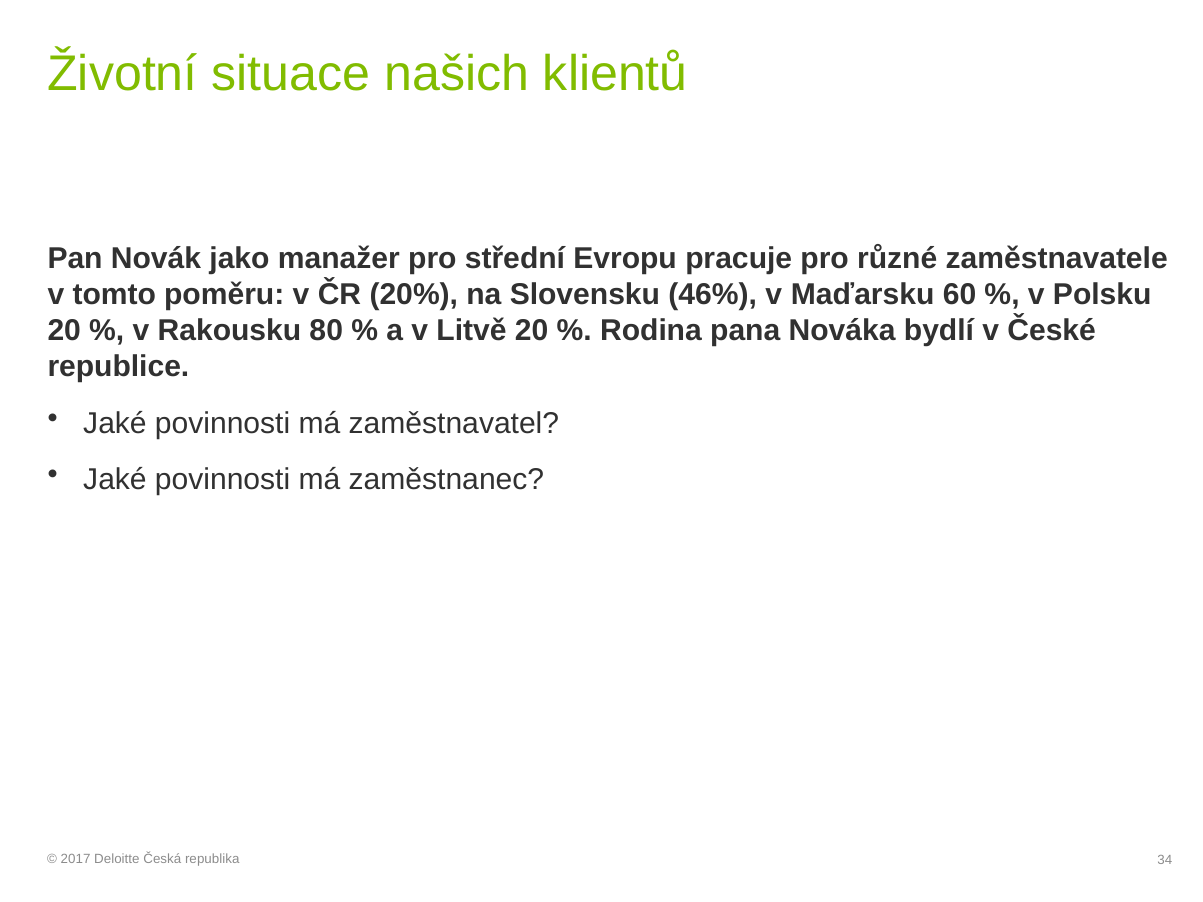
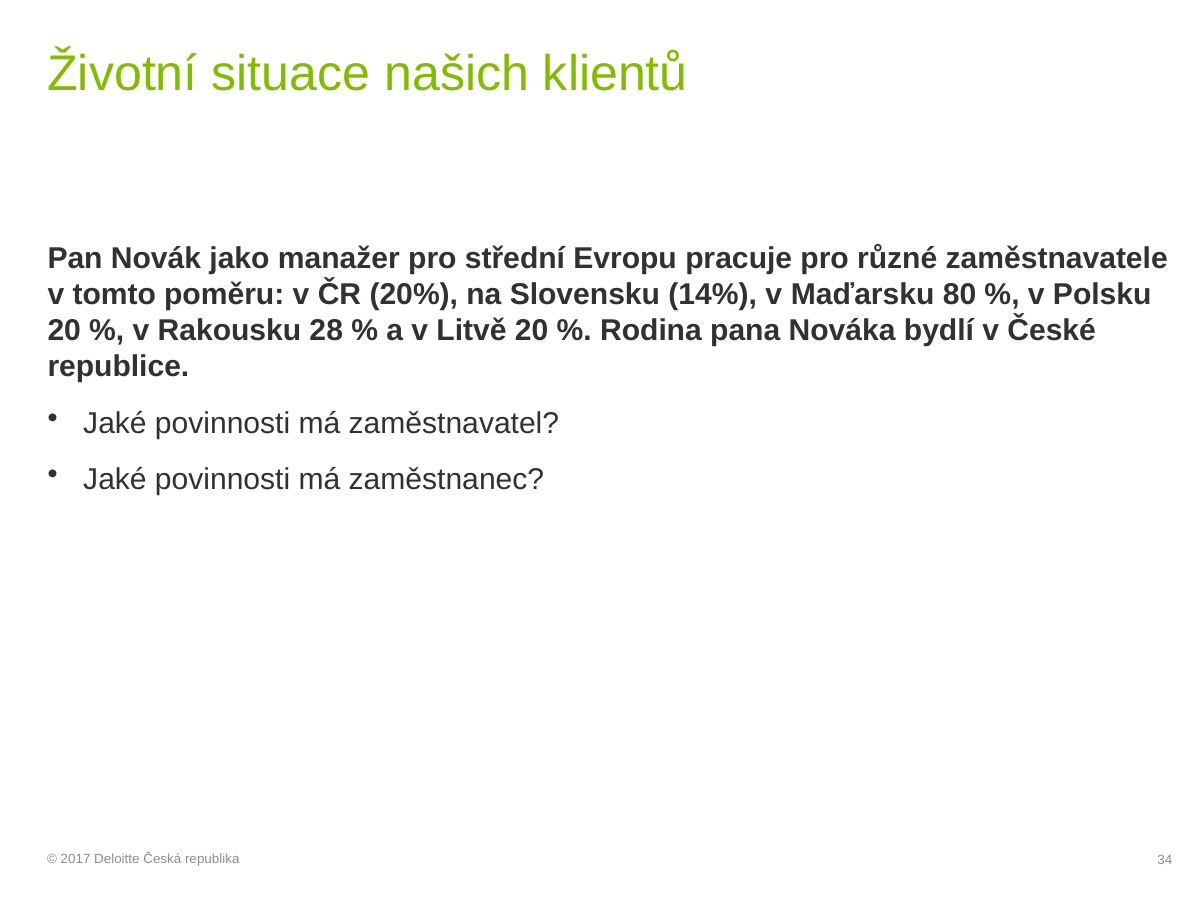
46%: 46% -> 14%
60: 60 -> 80
80: 80 -> 28
